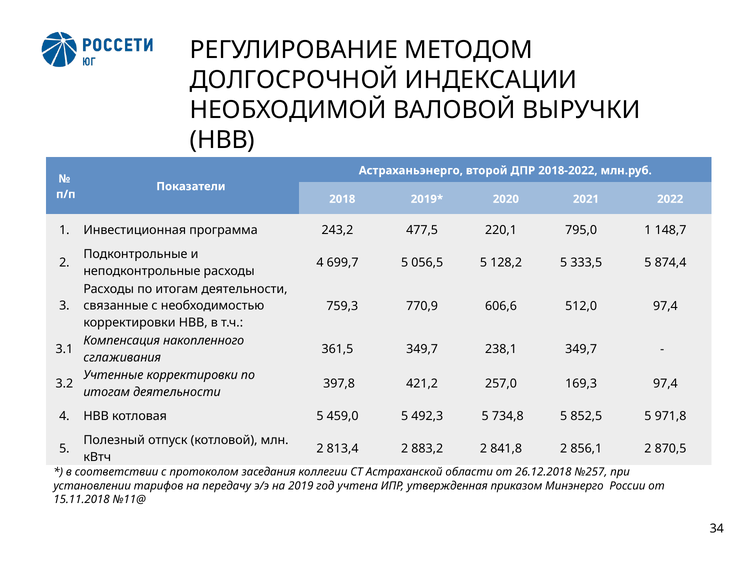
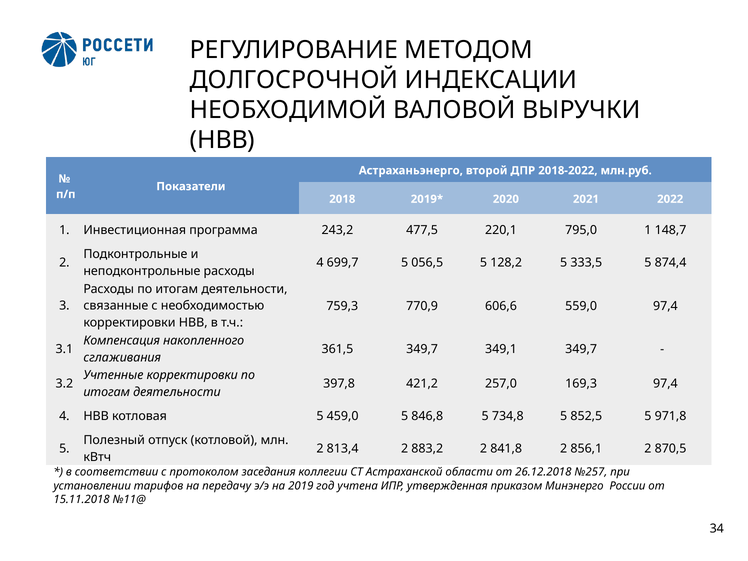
512,0: 512,0 -> 559,0
238,1: 238,1 -> 349,1
492,3: 492,3 -> 846,8
